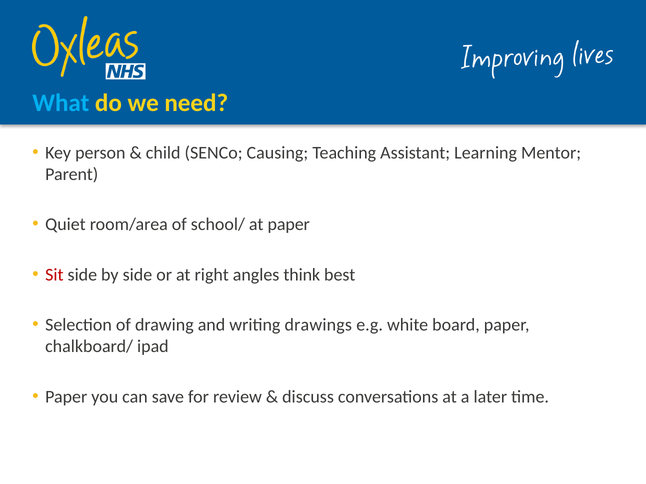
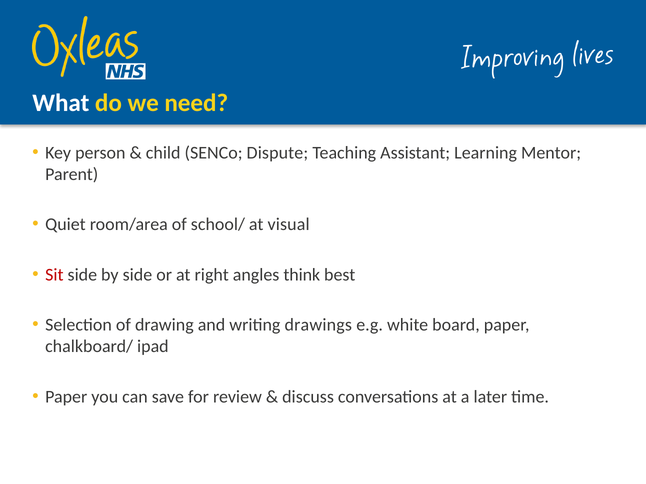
What colour: light blue -> white
Causing: Causing -> Dispute
at paper: paper -> visual
